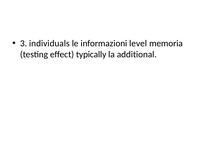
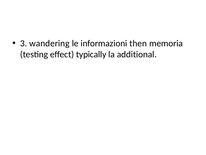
individuals: individuals -> wandering
level: level -> then
